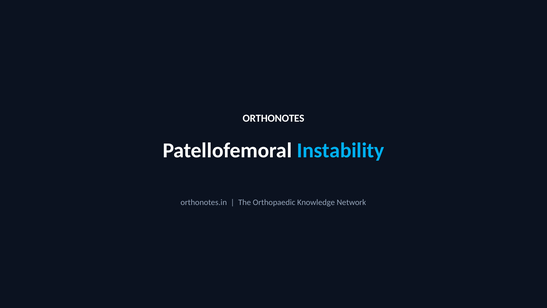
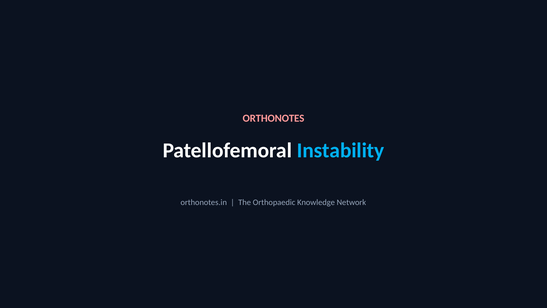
ORTHONOTES colour: white -> pink
